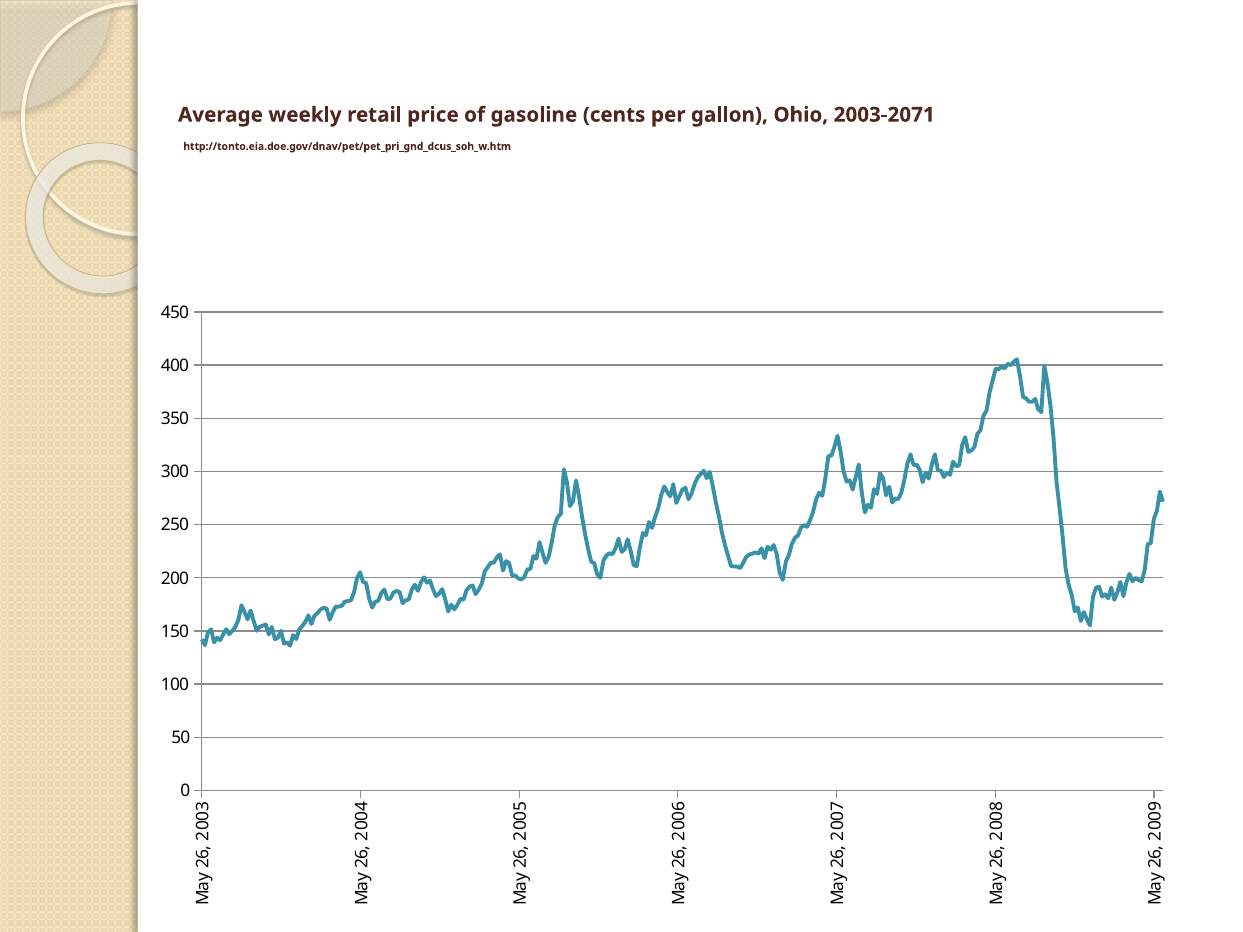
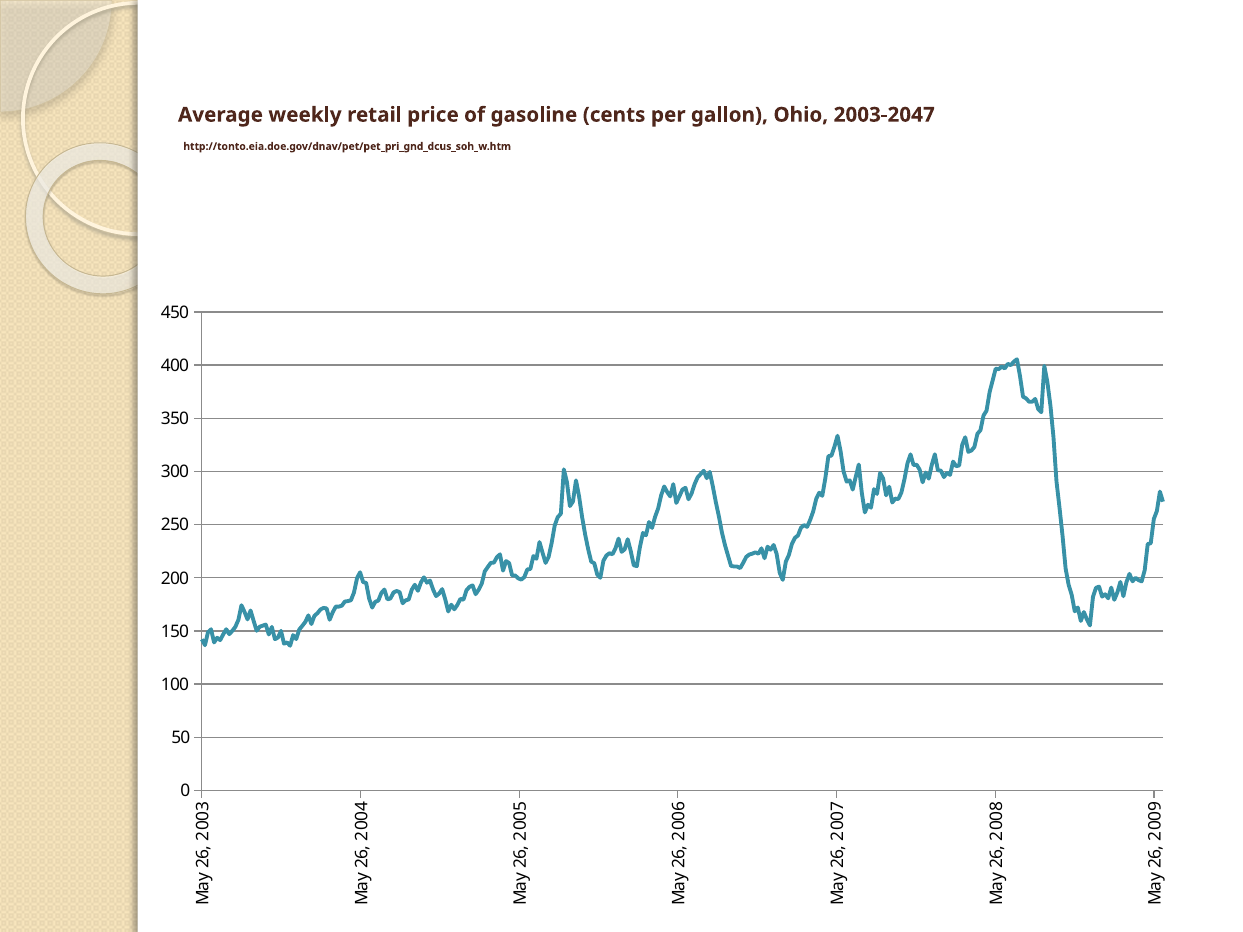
2003-2071: 2003-2071 -> 2003-2047
